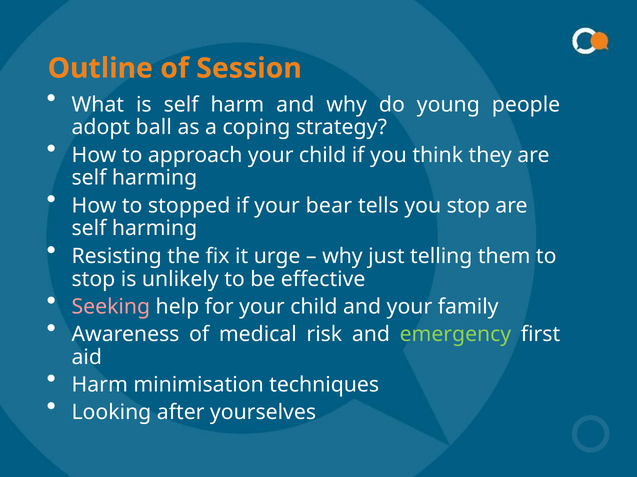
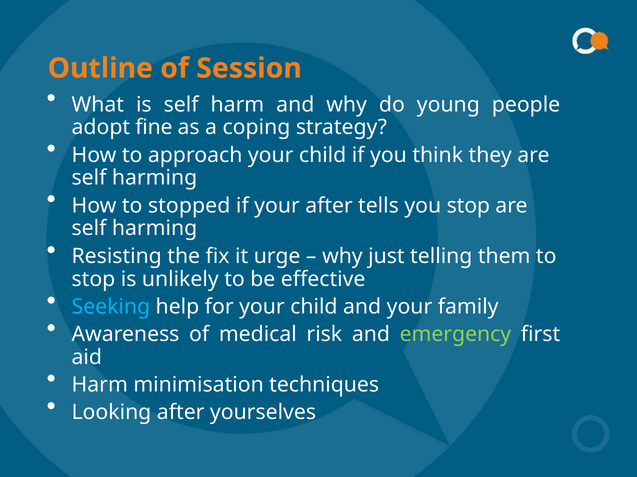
ball: ball -> fine
your bear: bear -> after
Seeking colour: pink -> light blue
